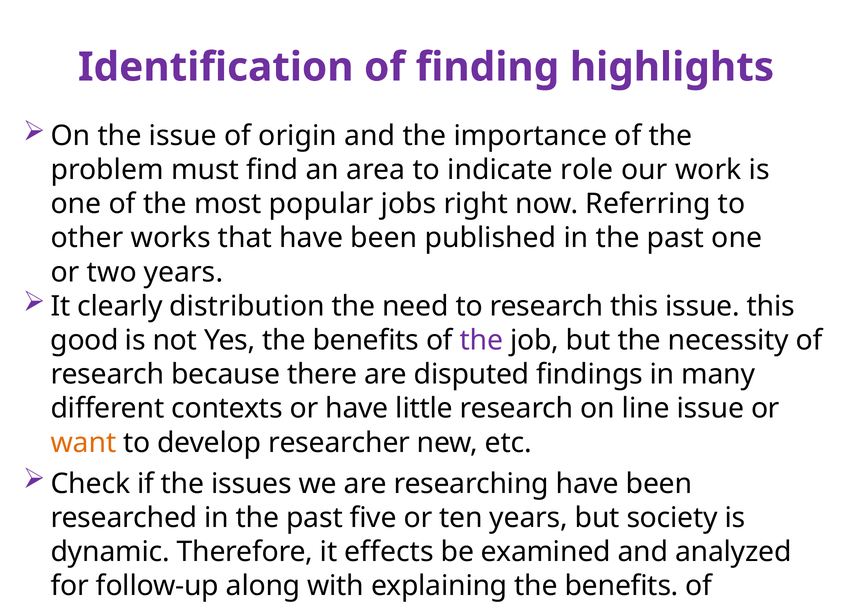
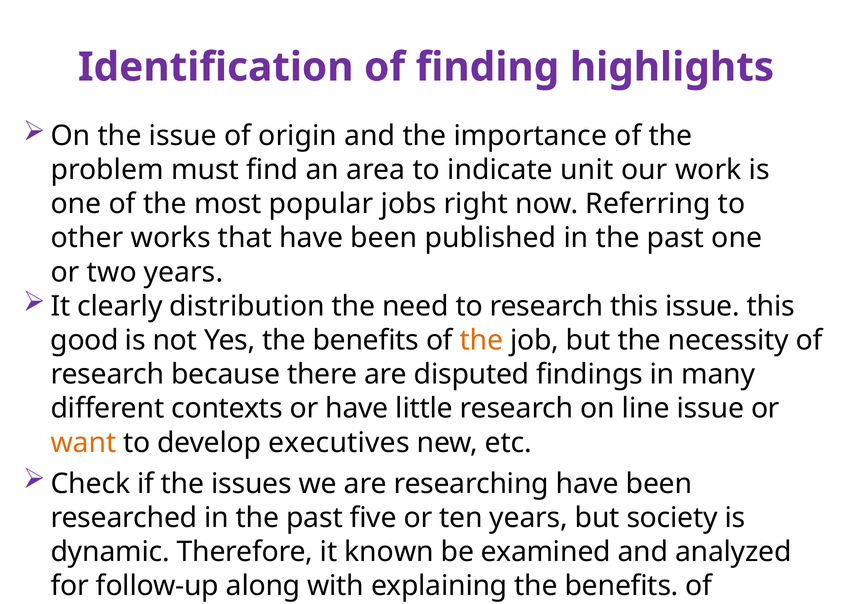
role: role -> unit
the at (481, 340) colour: purple -> orange
researcher: researcher -> executives
effects: effects -> known
